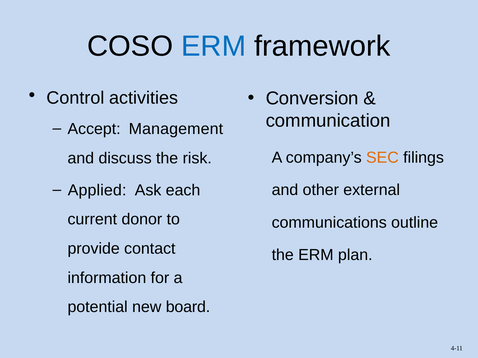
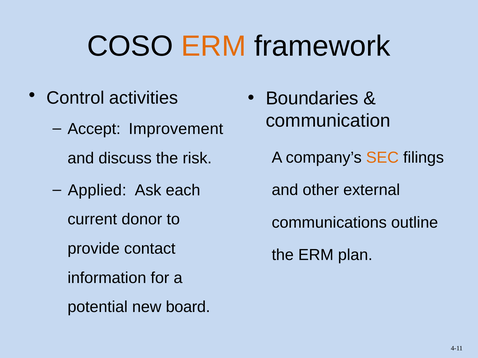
ERM at (214, 46) colour: blue -> orange
Conversion: Conversion -> Boundaries
Management: Management -> Improvement
